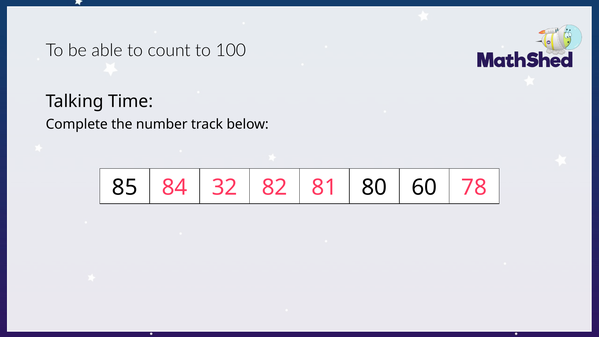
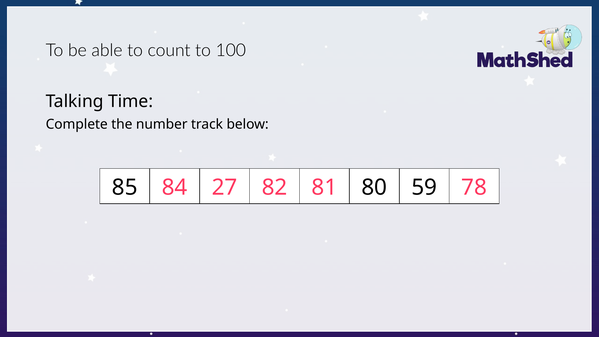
32: 32 -> 27
60: 60 -> 59
